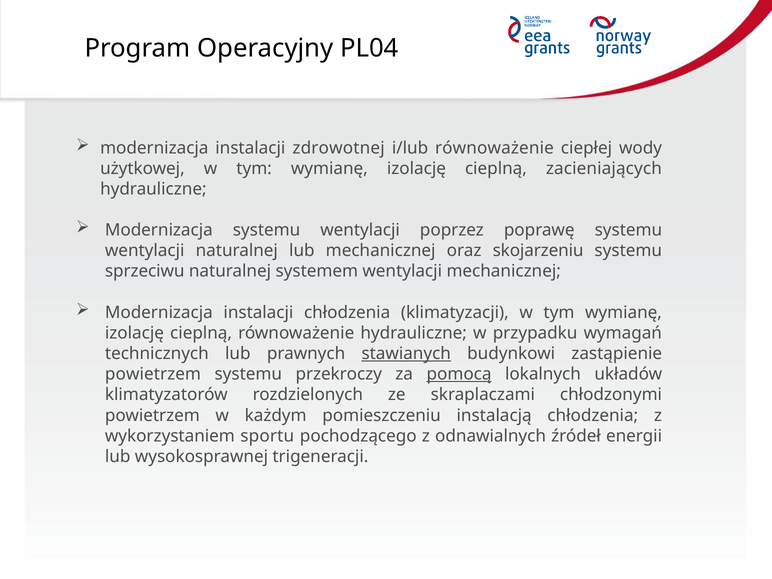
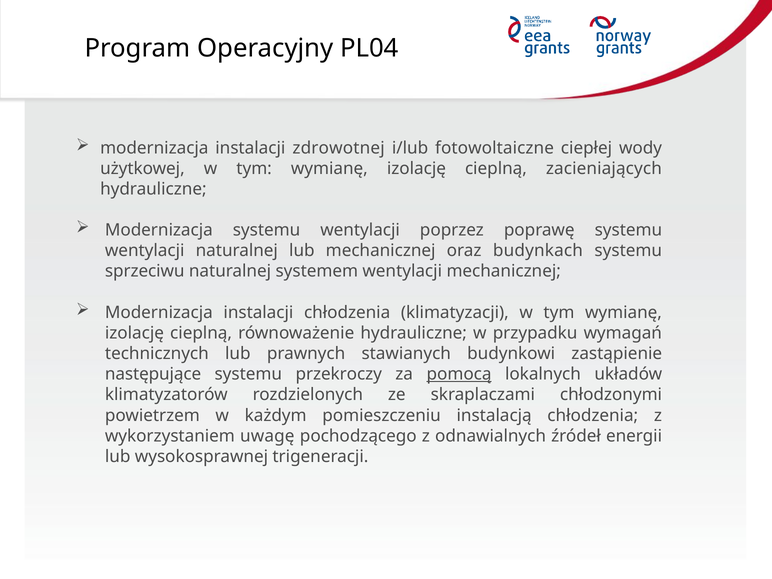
i/lub równoważenie: równoważenie -> fotowoltaiczne
skojarzeniu: skojarzeniu -> budynkach
stawianych underline: present -> none
powietrzem at (153, 374): powietrzem -> następujące
sportu: sportu -> uwagę
